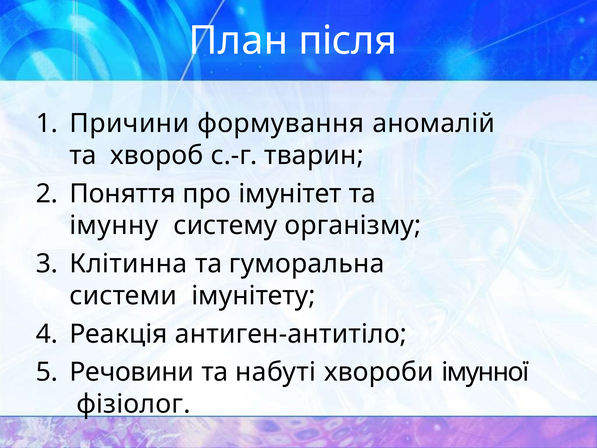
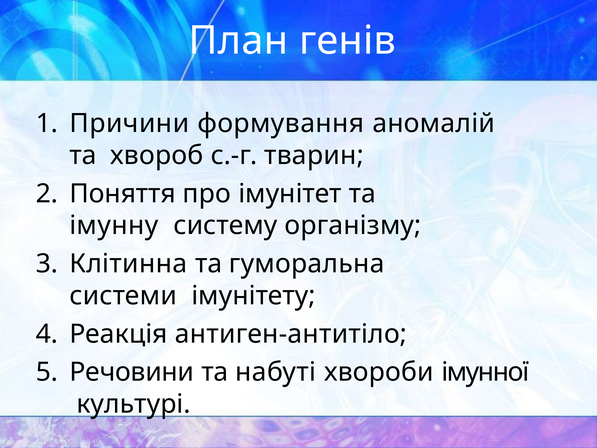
після: після -> генів
фізіолог: фізіолог -> культурі
